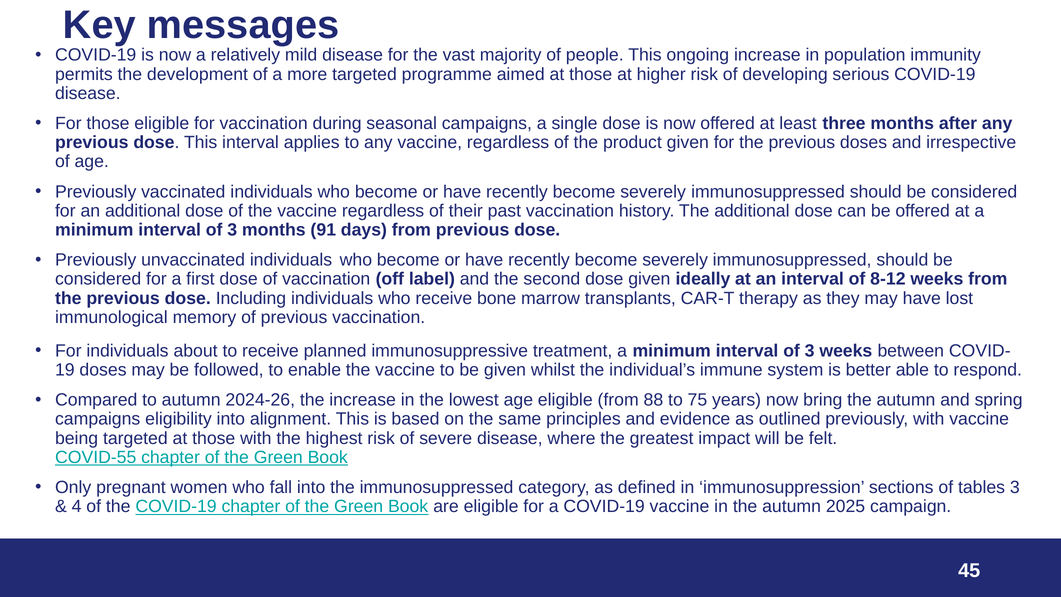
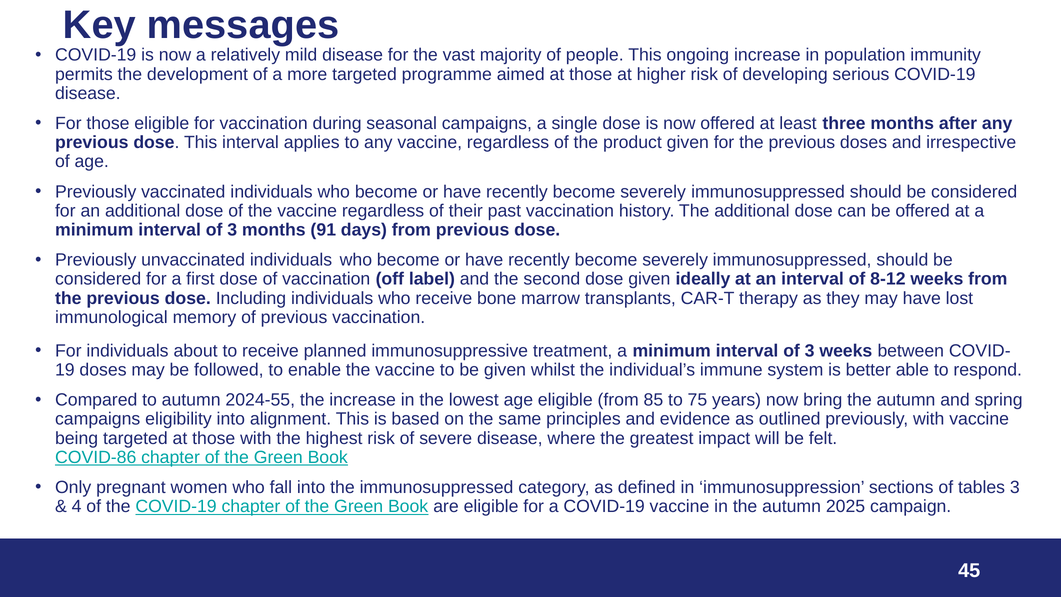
2024-26: 2024-26 -> 2024-55
88: 88 -> 85
COVID-55: COVID-55 -> COVID-86
